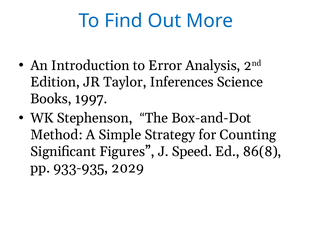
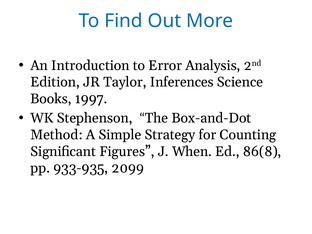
Speed: Speed -> When
2029: 2029 -> 2099
